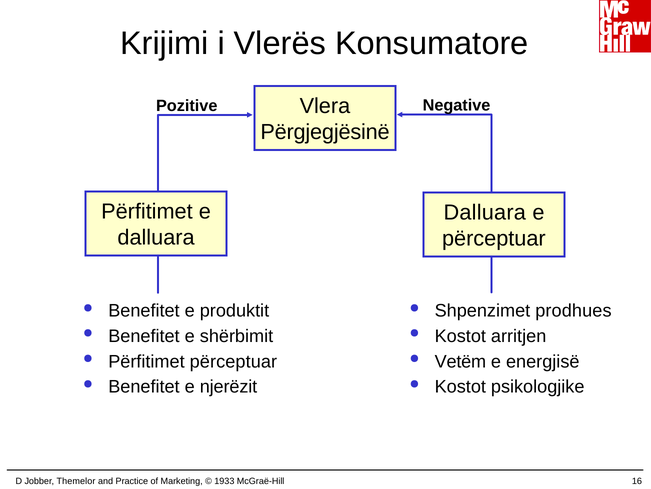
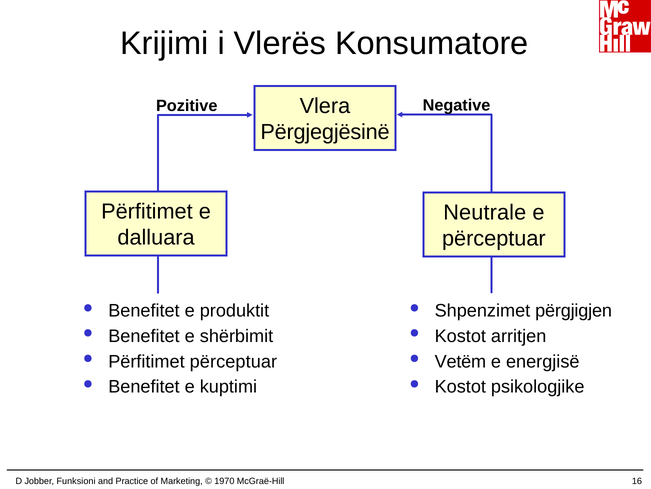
Dalluara at (485, 212): Dalluara -> Neutrale
prodhues: prodhues -> përgjigjen
njerëzit: njerëzit -> kuptimi
Themelor: Themelor -> Funksioni
1933: 1933 -> 1970
